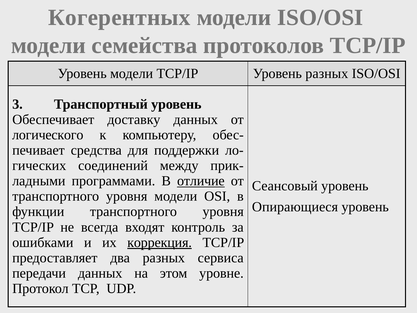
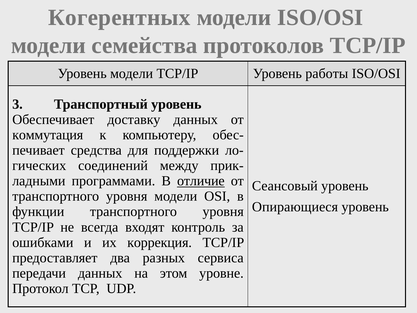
Уровень разных: разных -> работы
логического: логического -> коммутация
коррекция underline: present -> none
